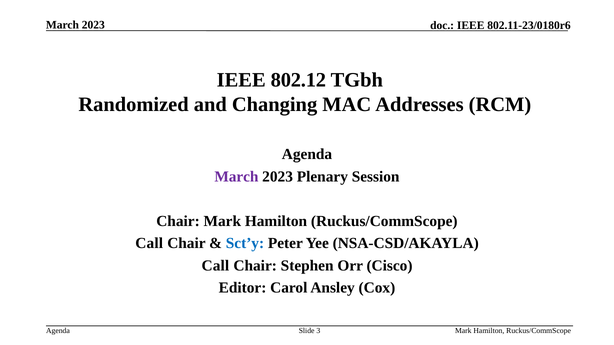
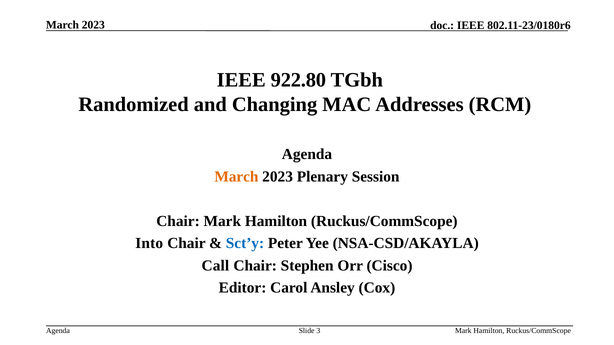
802.12: 802.12 -> 922.80
March at (236, 177) colour: purple -> orange
Call at (149, 244): Call -> Into
